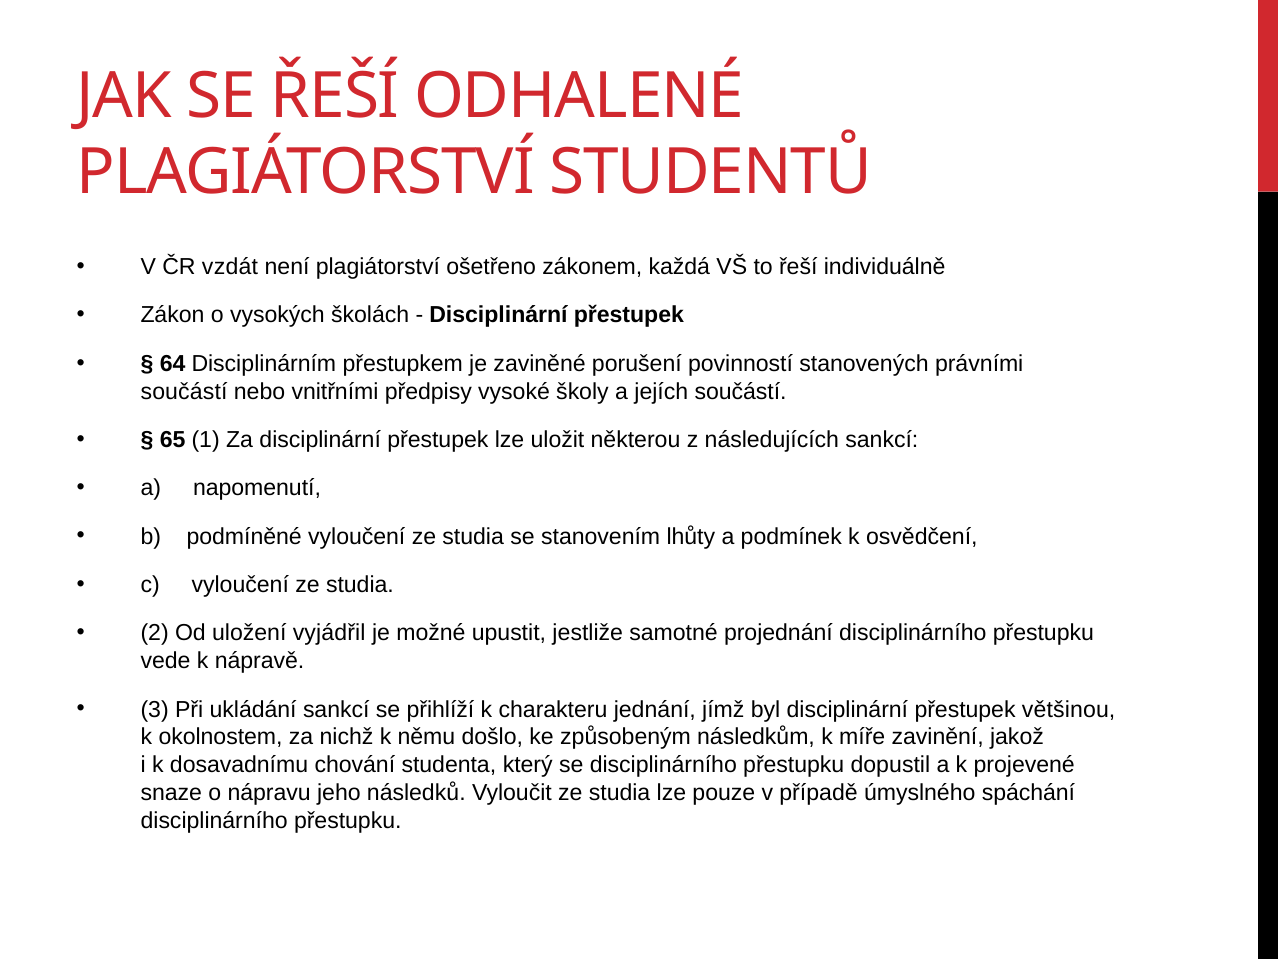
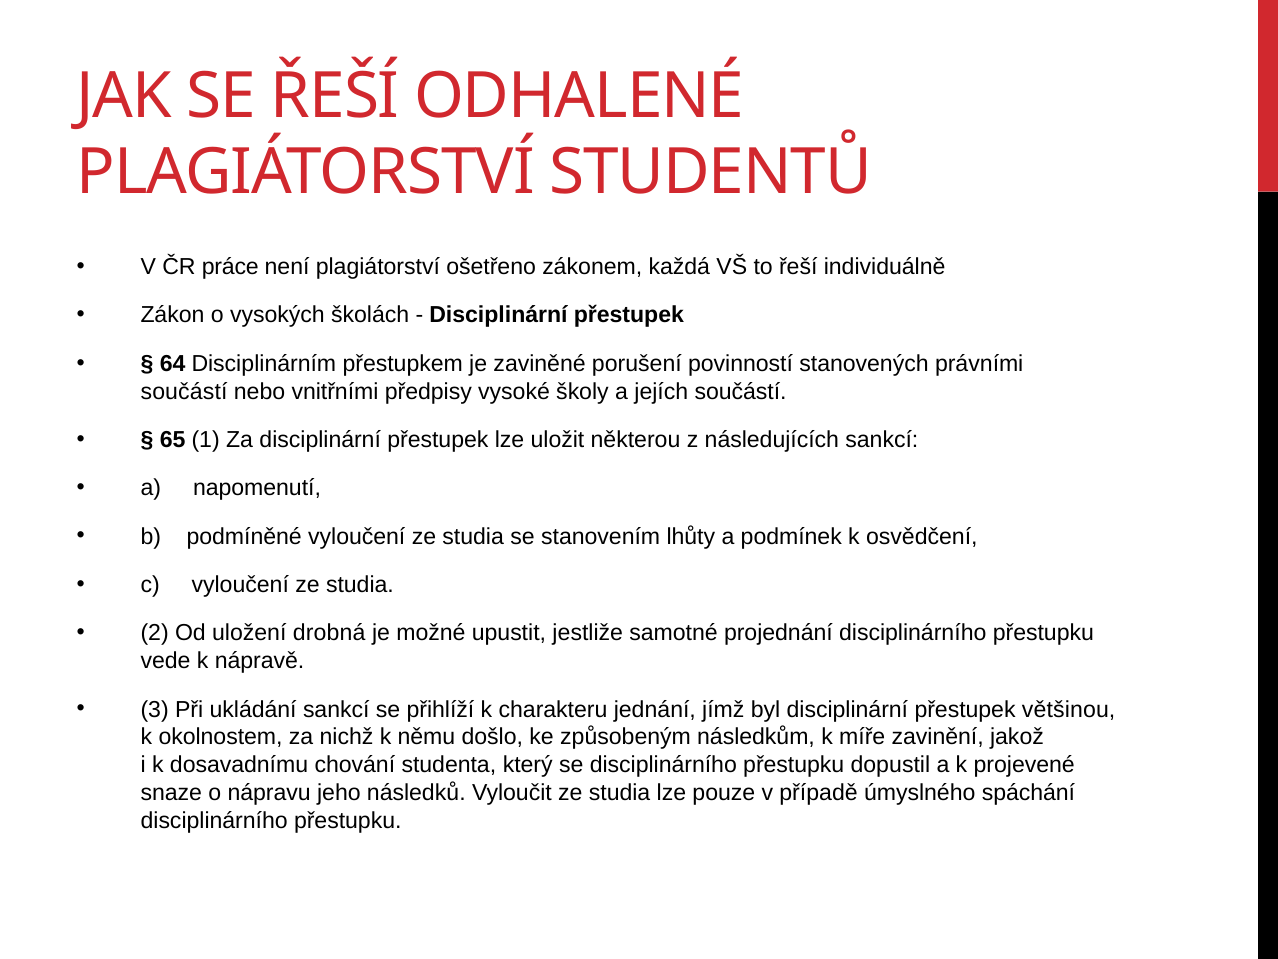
vzdát: vzdát -> práce
vyjádřil: vyjádřil -> drobná
